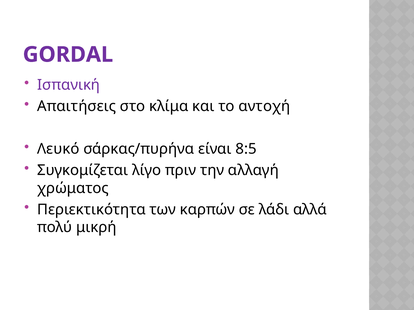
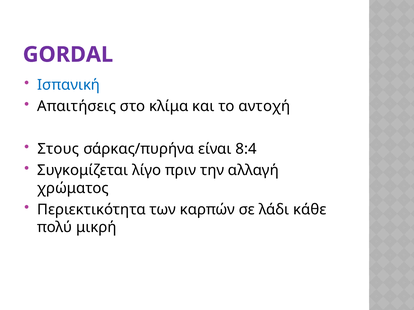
Ισπανική colour: purple -> blue
Λευκό: Λευκό -> Στους
8:5: 8:5 -> 8:4
αλλά: αλλά -> κάθε
